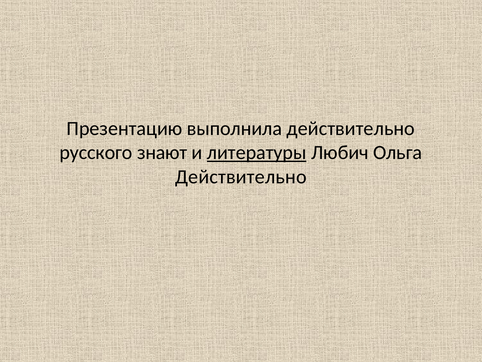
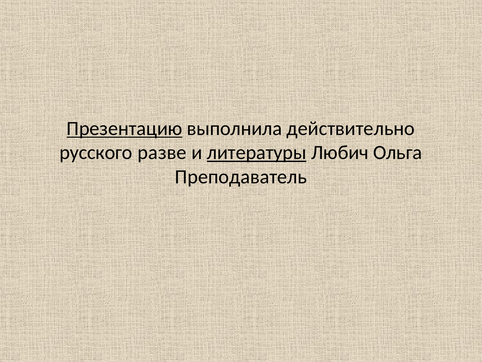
Презентацию underline: none -> present
знают: знают -> разве
Действительно at (241, 177): Действительно -> Преподаватель
